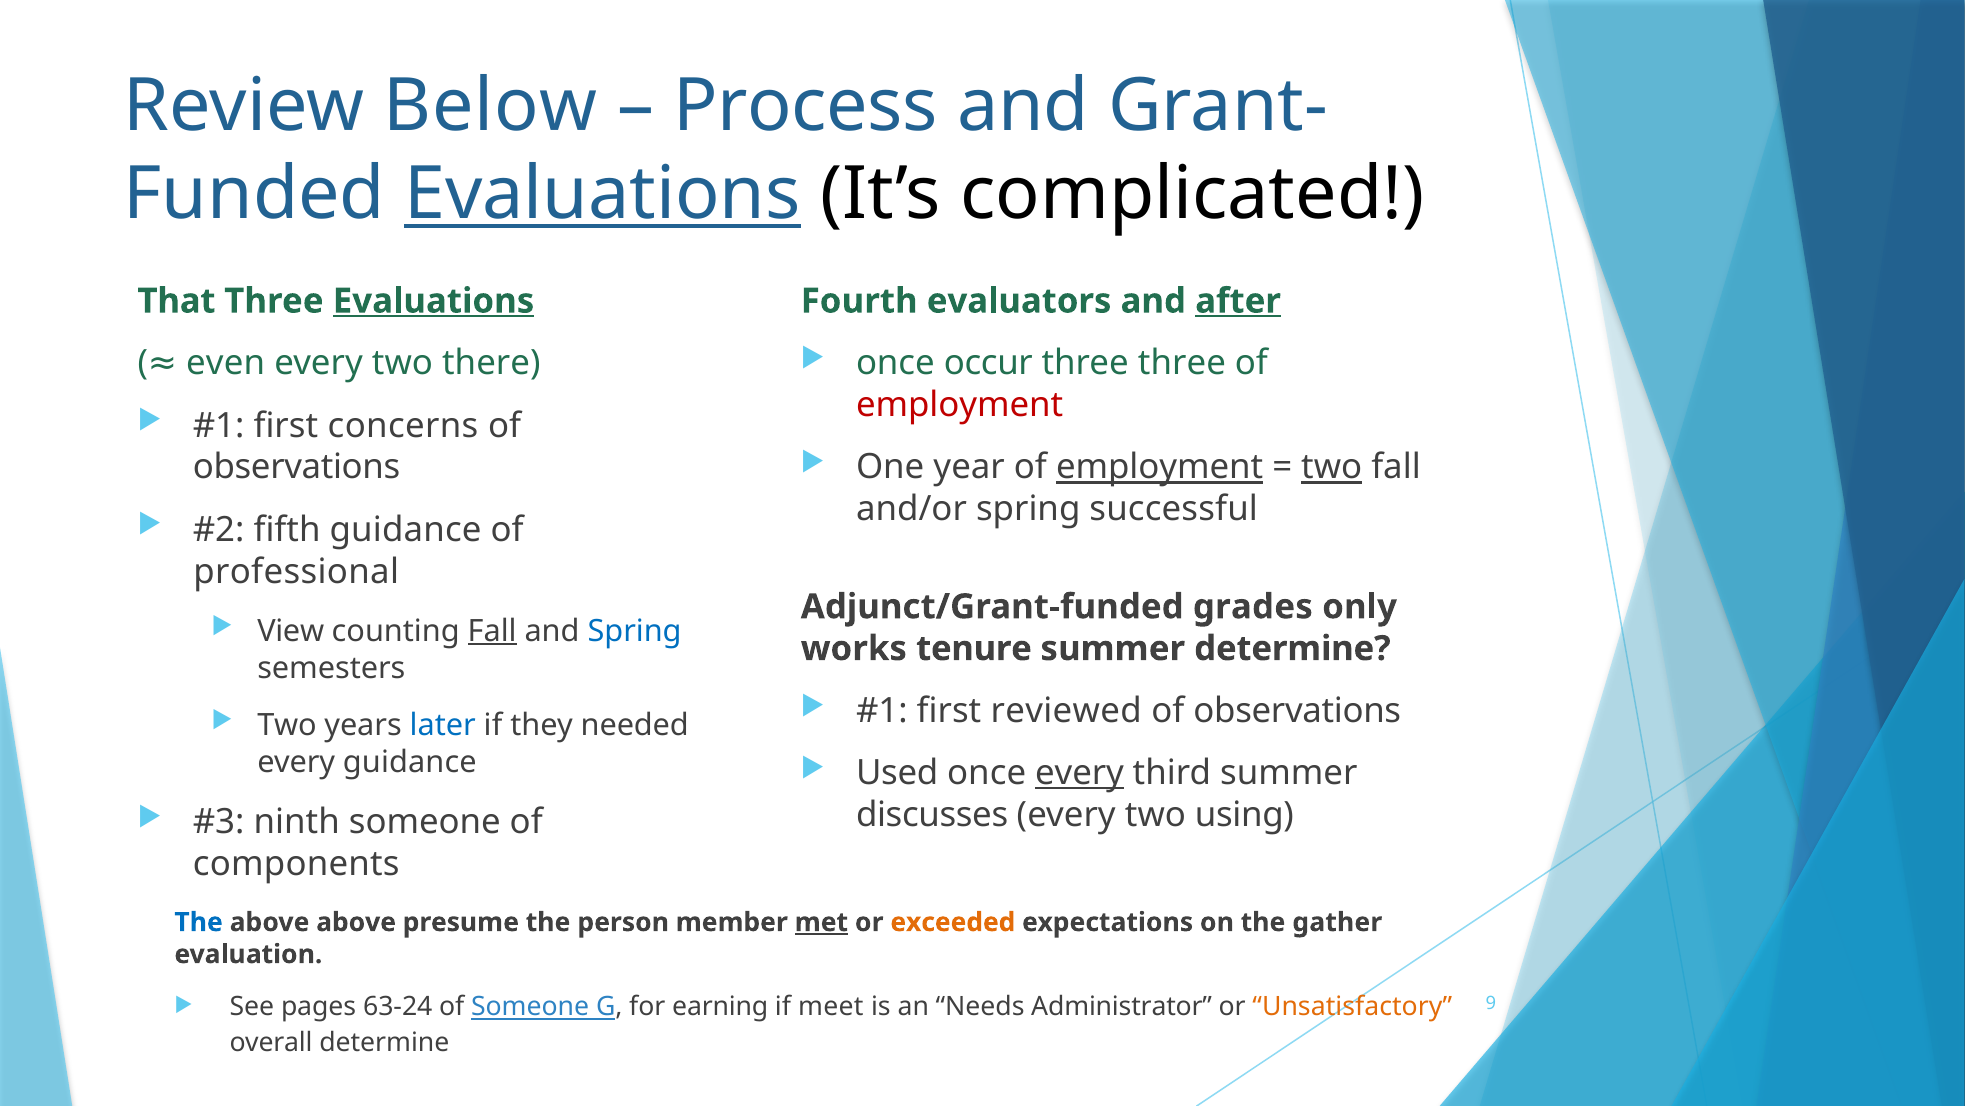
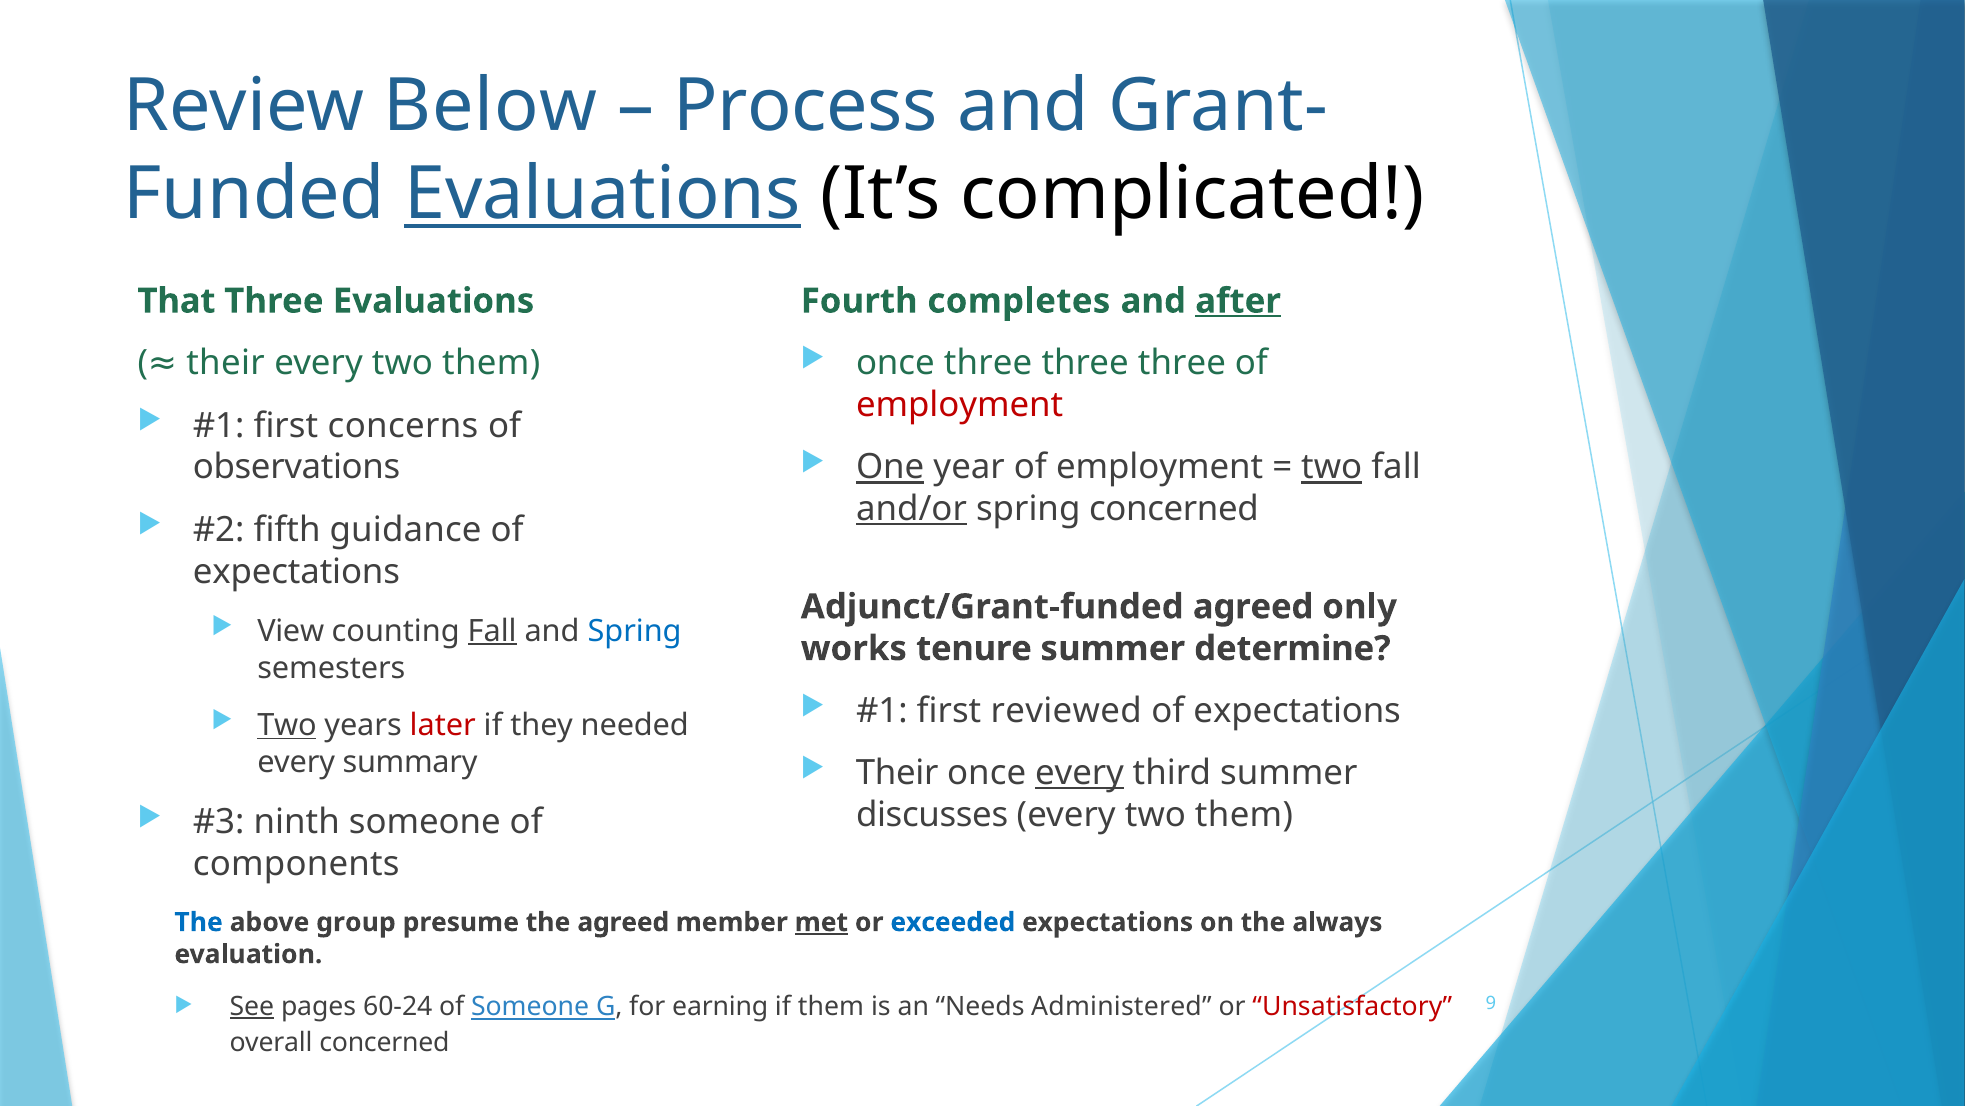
Evaluations at (434, 301) underline: present -> none
evaluators: evaluators -> completes
once occur: occur -> three
even at (226, 363): even -> their
there at (491, 363): there -> them
One underline: none -> present
employment at (1160, 467) underline: present -> none
and/or underline: none -> present
spring successful: successful -> concerned
professional at (296, 571): professional -> expectations
Adjunct/Grant-funded grades: grades -> agreed
observations at (1297, 710): observations -> expectations
Two at (287, 725) underline: none -> present
later colour: blue -> red
every guidance: guidance -> summary
Used at (897, 773): Used -> Their
using at (1244, 814): using -> them
above above: above -> group
the person: person -> agreed
exceeded colour: orange -> blue
gather: gather -> always
See underline: none -> present
63-24: 63-24 -> 60-24
if meet: meet -> them
Administrator: Administrator -> Administered
Unsatisfactory colour: orange -> red
overall determine: determine -> concerned
